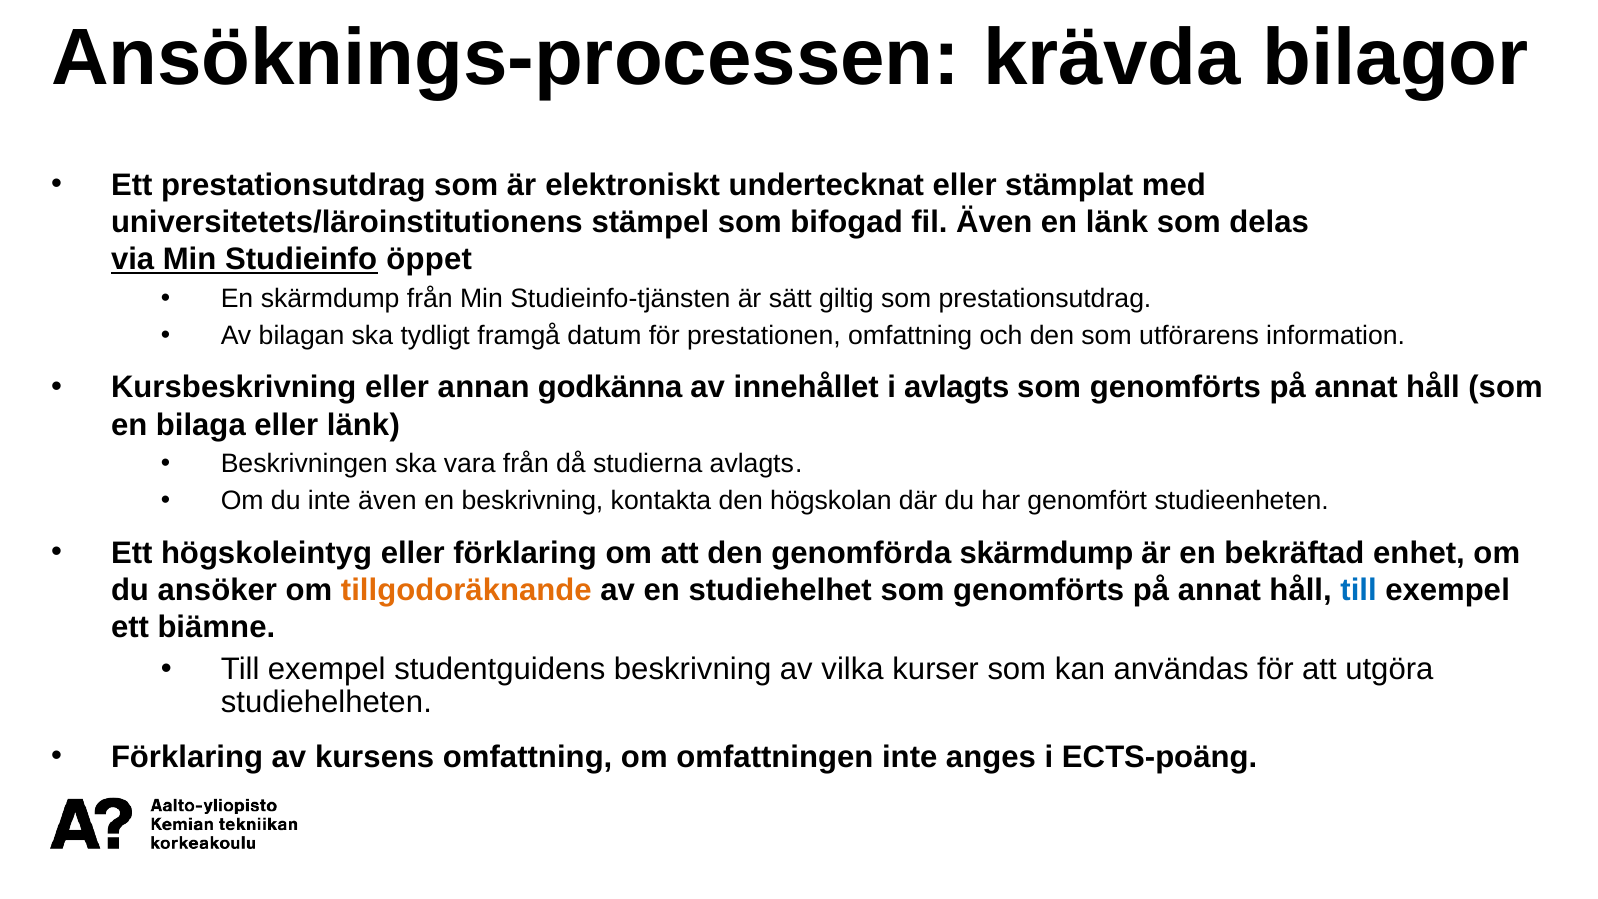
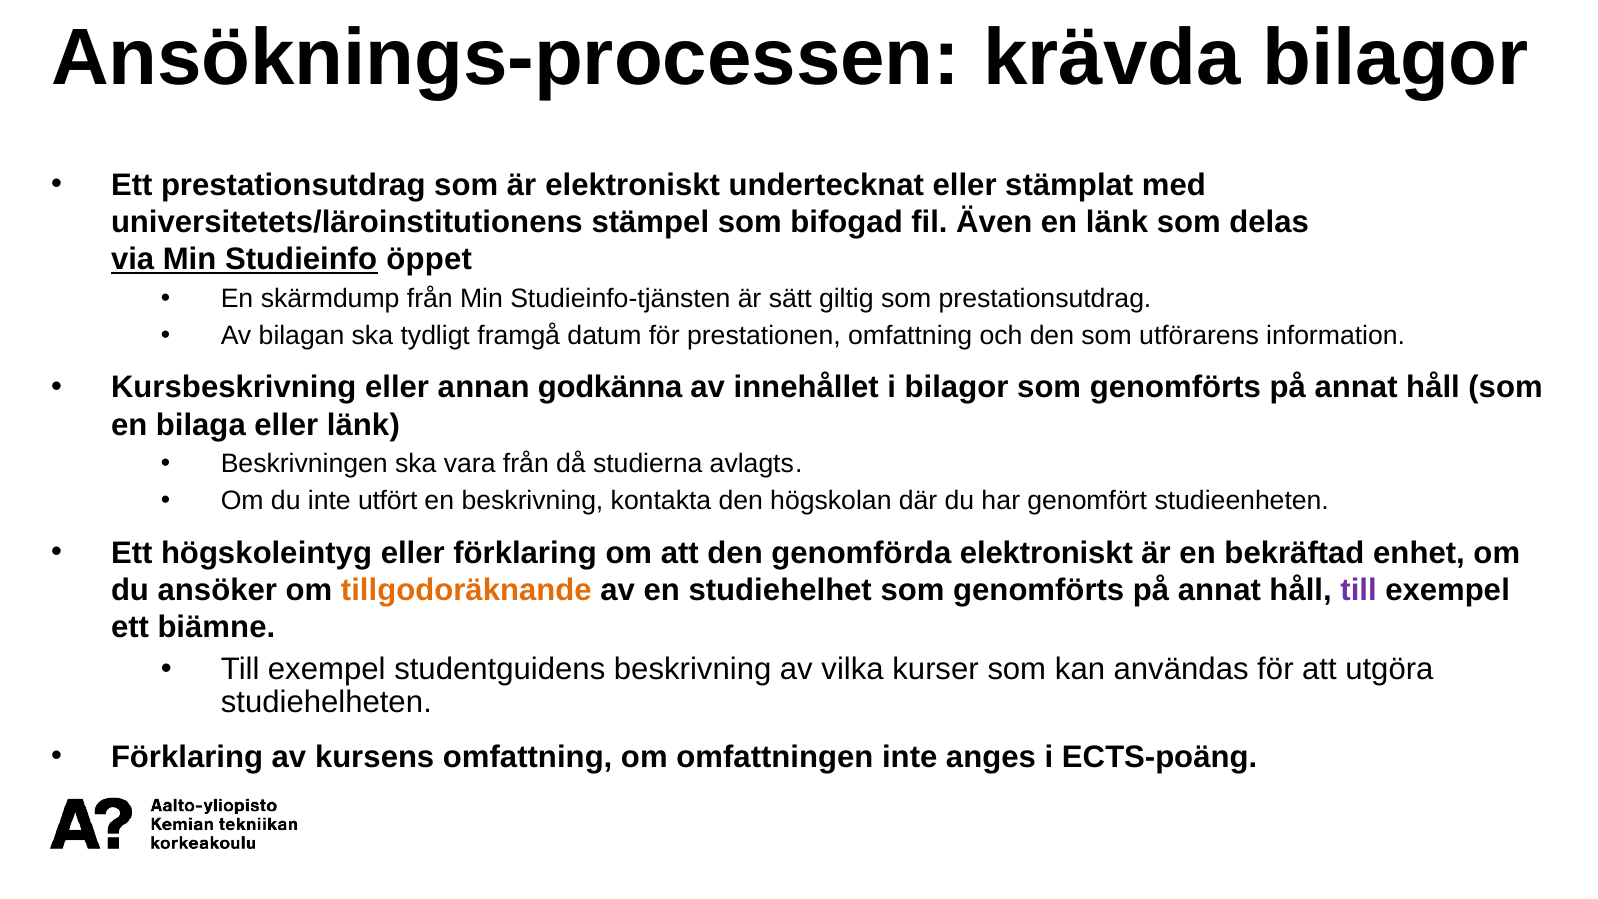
i avlagts: avlagts -> bilagor
inte även: även -> utfört
genomförda skärmdump: skärmdump -> elektroniskt
till at (1359, 590) colour: blue -> purple
